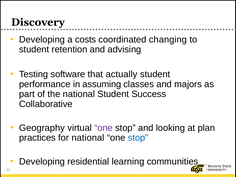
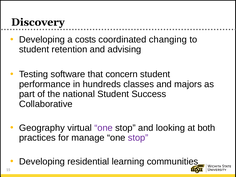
actually: actually -> concern
assuming: assuming -> hundreds
plan: plan -> both
for national: national -> manage
stop at (138, 138) colour: blue -> purple
